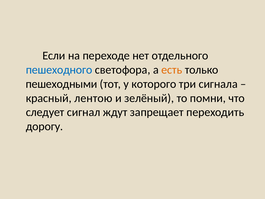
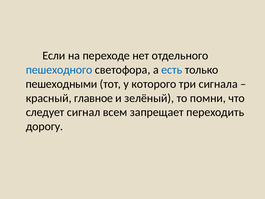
есть colour: orange -> blue
лентою: лентою -> главное
ждут: ждут -> всем
